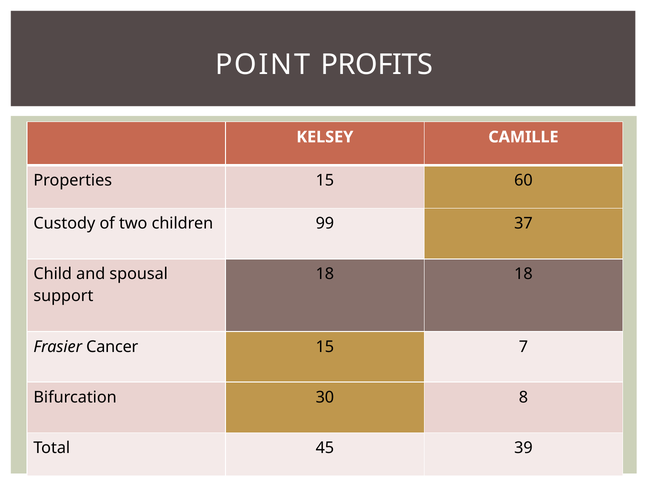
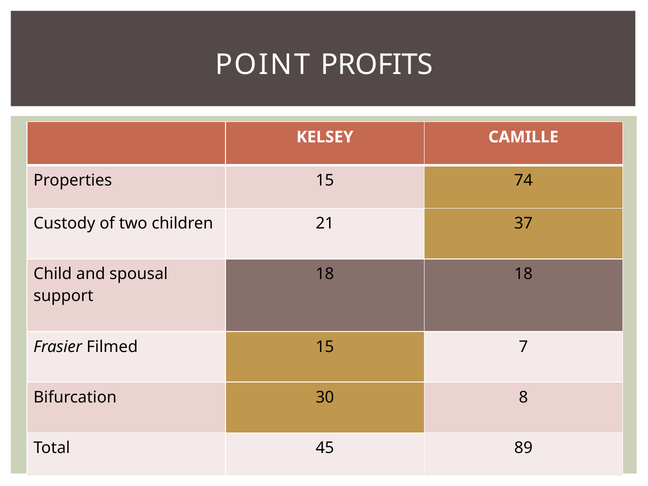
60: 60 -> 74
99: 99 -> 21
Cancer: Cancer -> Filmed
39: 39 -> 89
